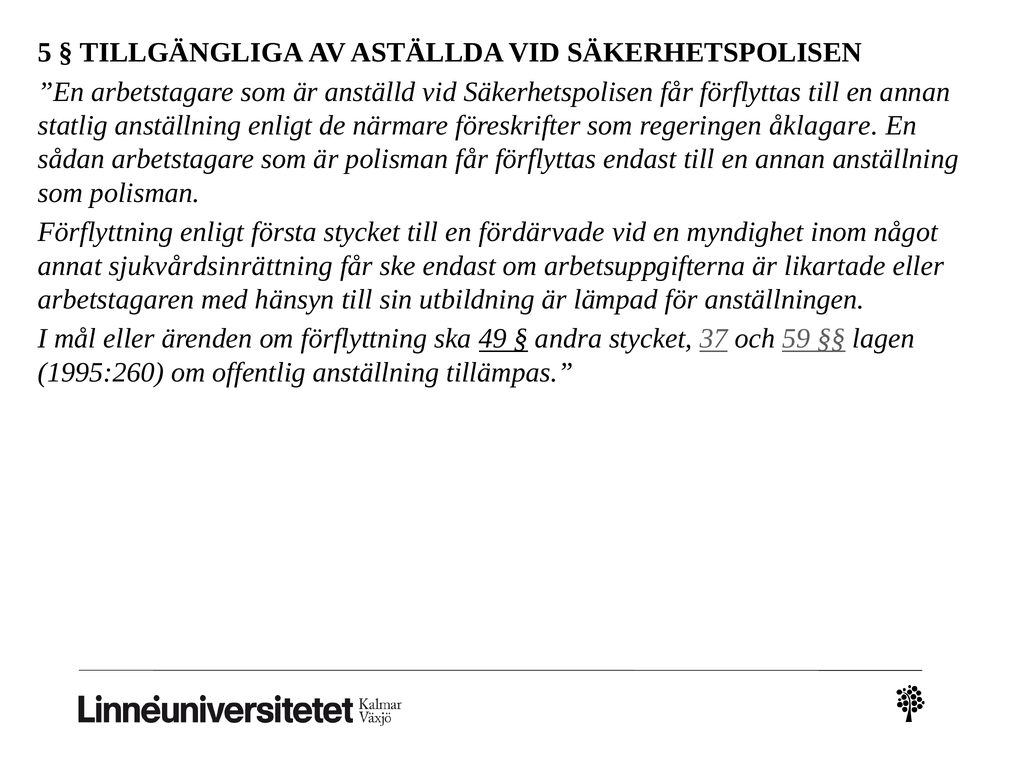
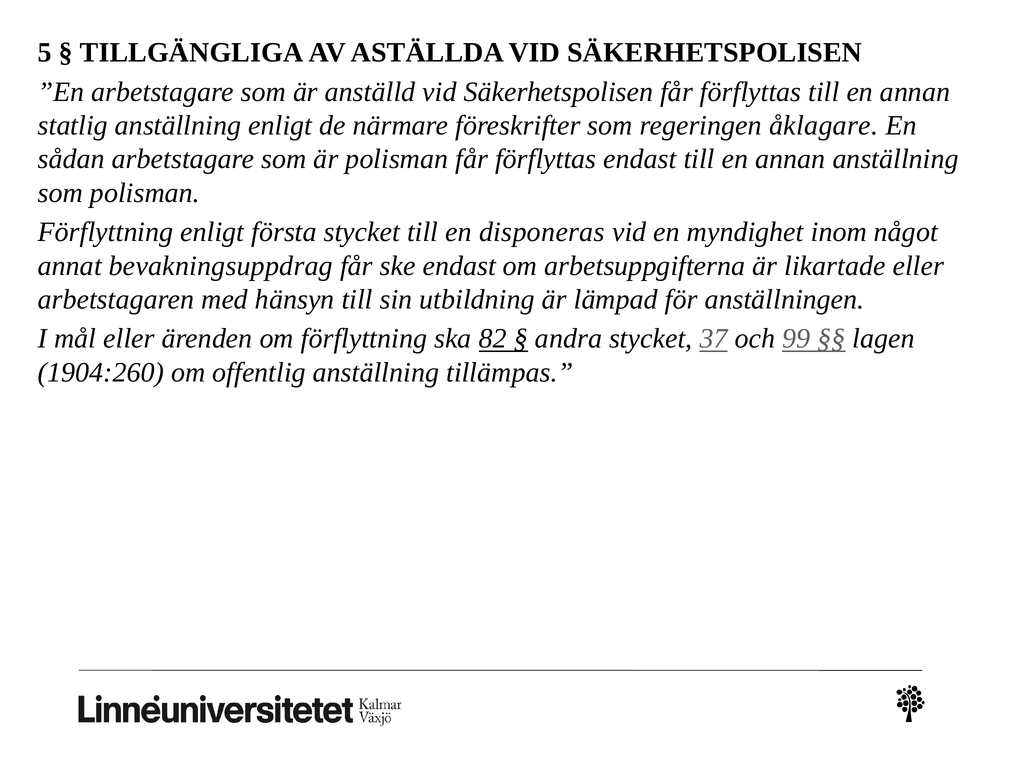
fördärvade: fördärvade -> disponeras
sjukvårdsinrättning: sjukvårdsinrättning -> bevakningsuppdrag
49: 49 -> 82
59: 59 -> 99
1995:260: 1995:260 -> 1904:260
